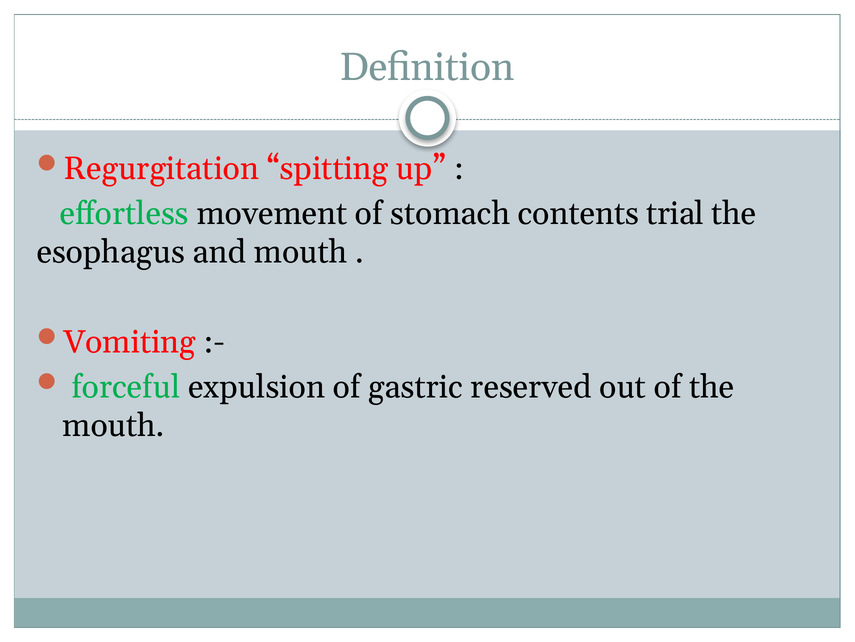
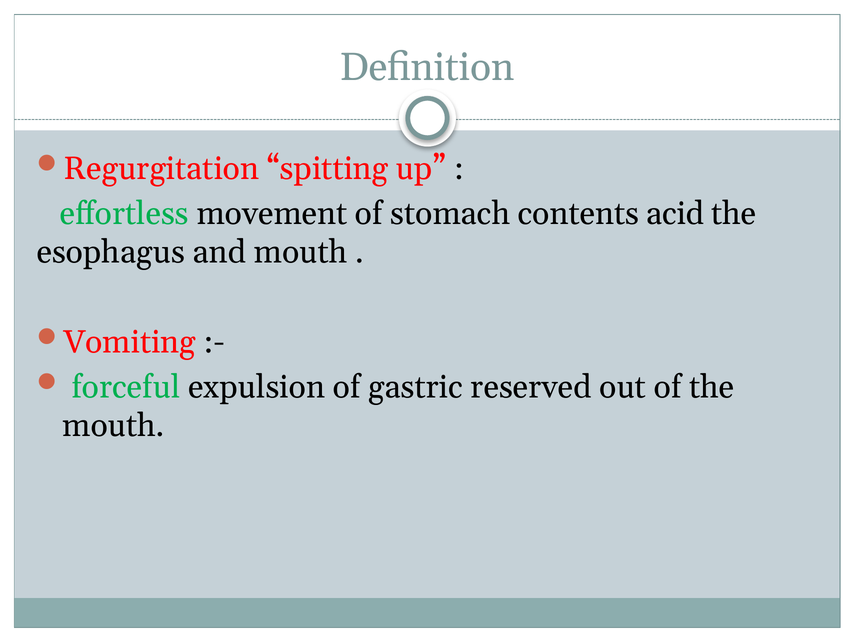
trial: trial -> acid
